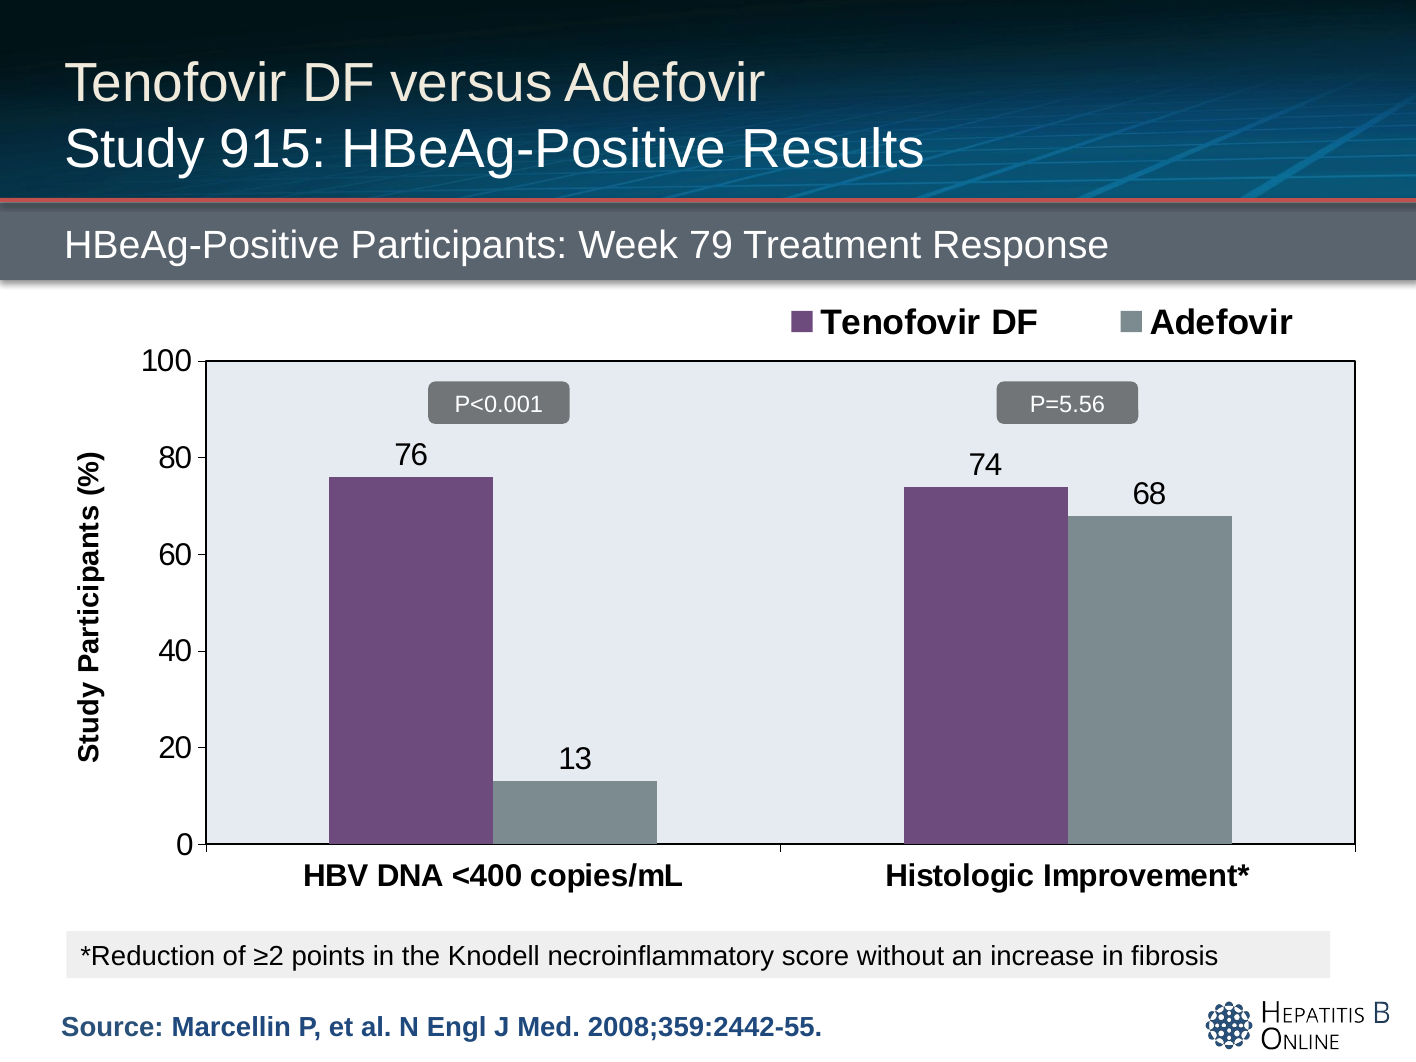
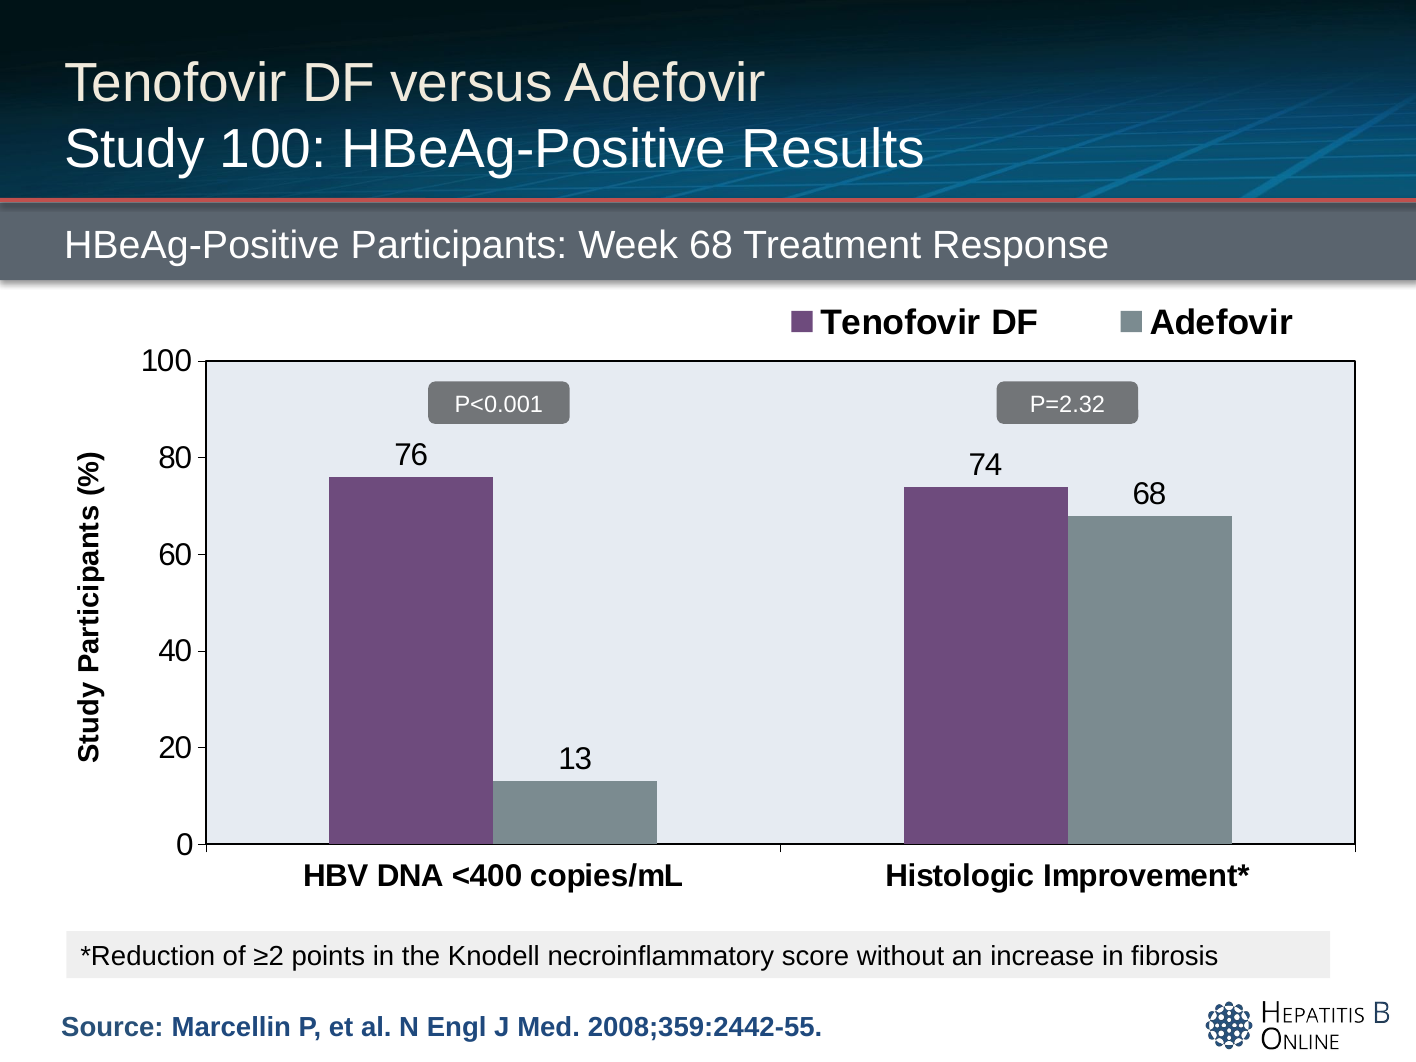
Study 915: 915 -> 100
Week 79: 79 -> 68
P=5.56: P=5.56 -> P=2.32
